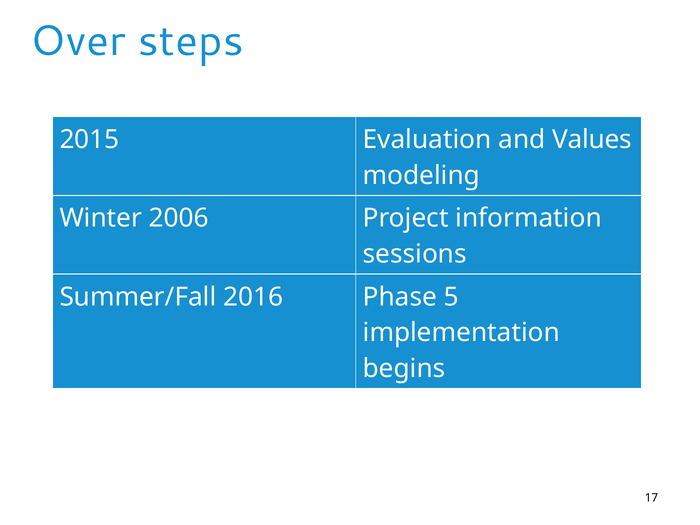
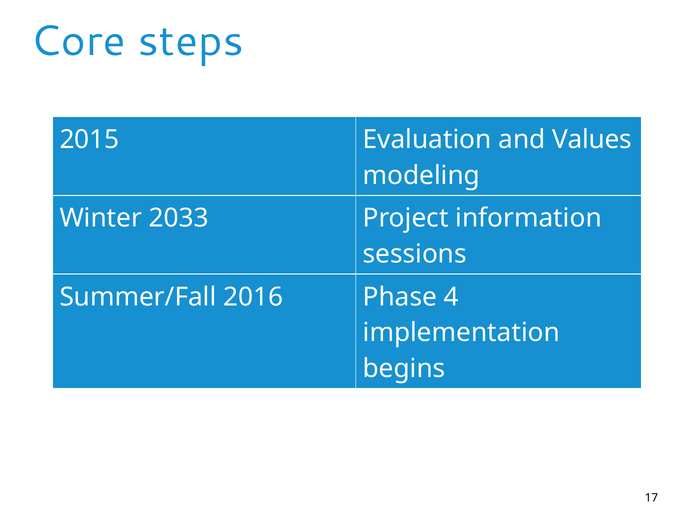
Over: Over -> Core
2006: 2006 -> 2033
5: 5 -> 4
